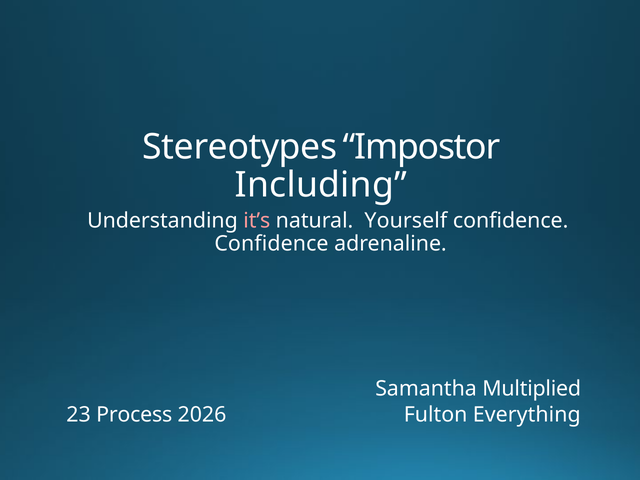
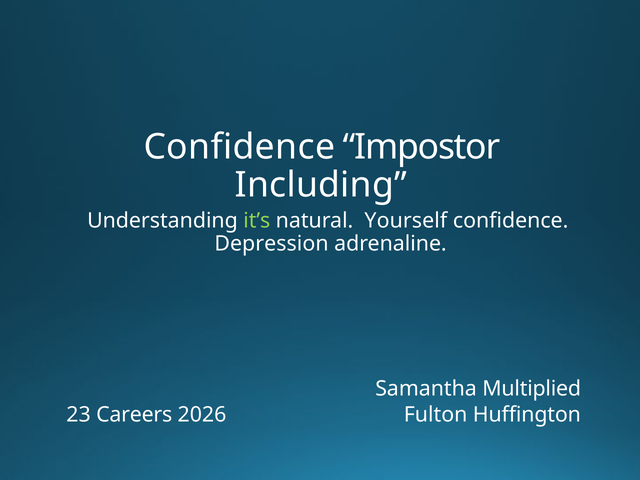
Stereotypes at (240, 147): Stereotypes -> Confidence
it’s colour: pink -> light green
Confidence at (271, 244): Confidence -> Depression
Everything: Everything -> Huffington
Process: Process -> Careers
